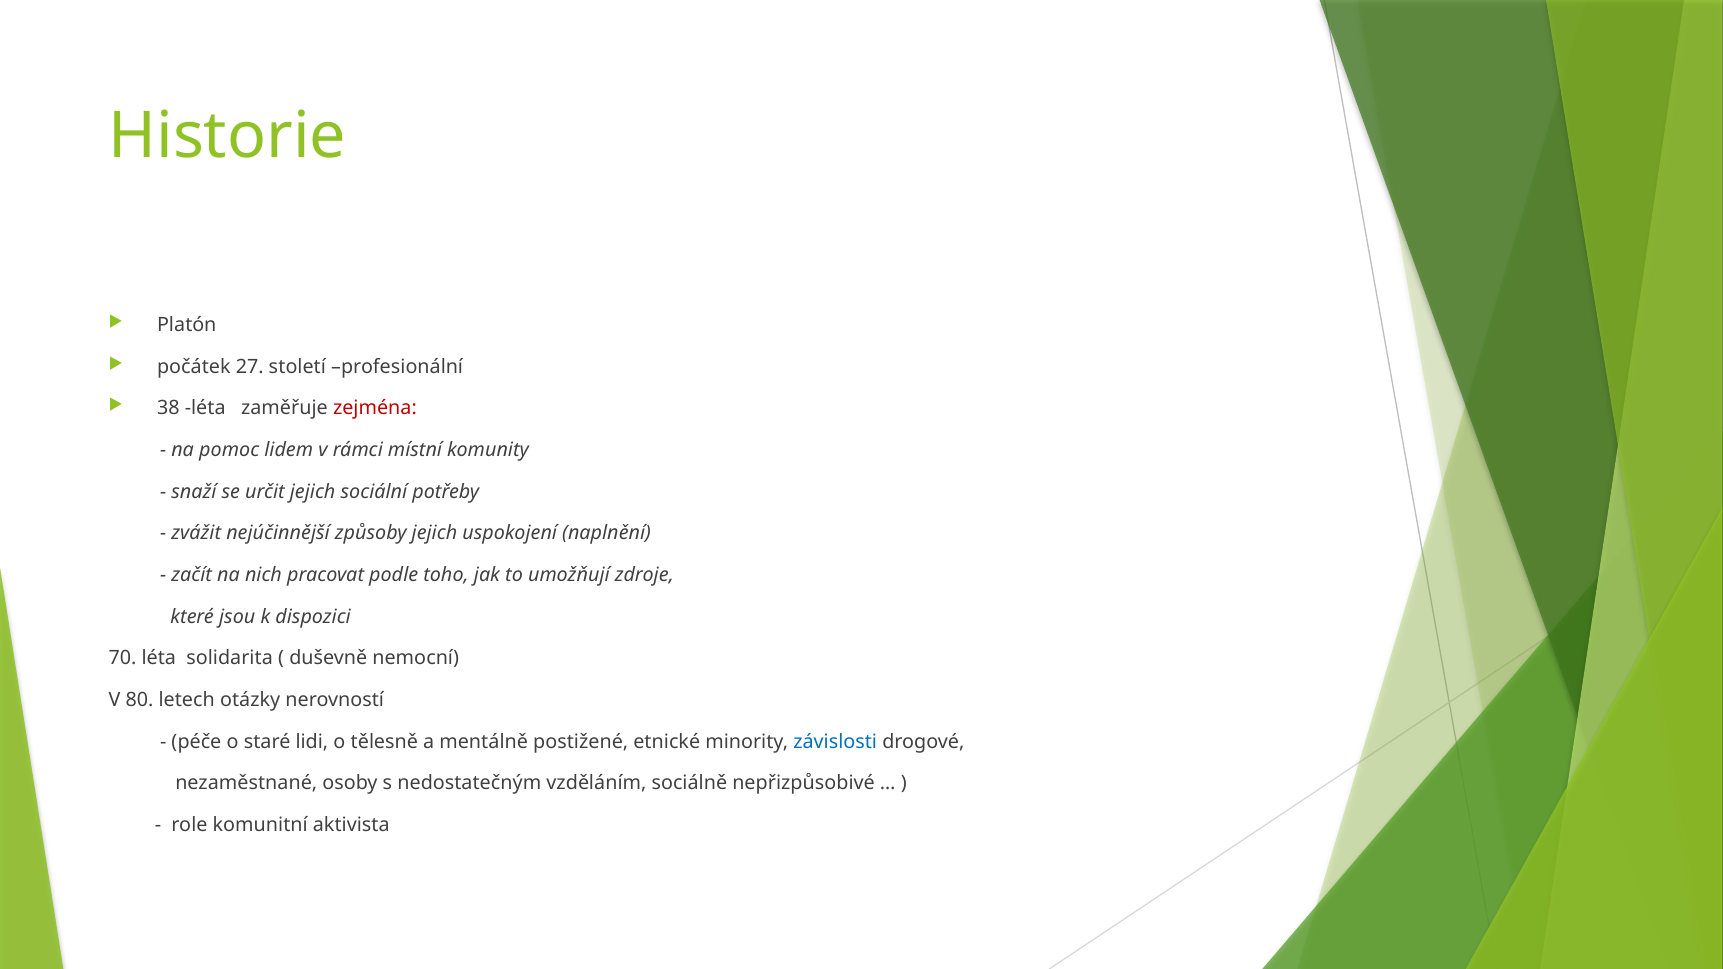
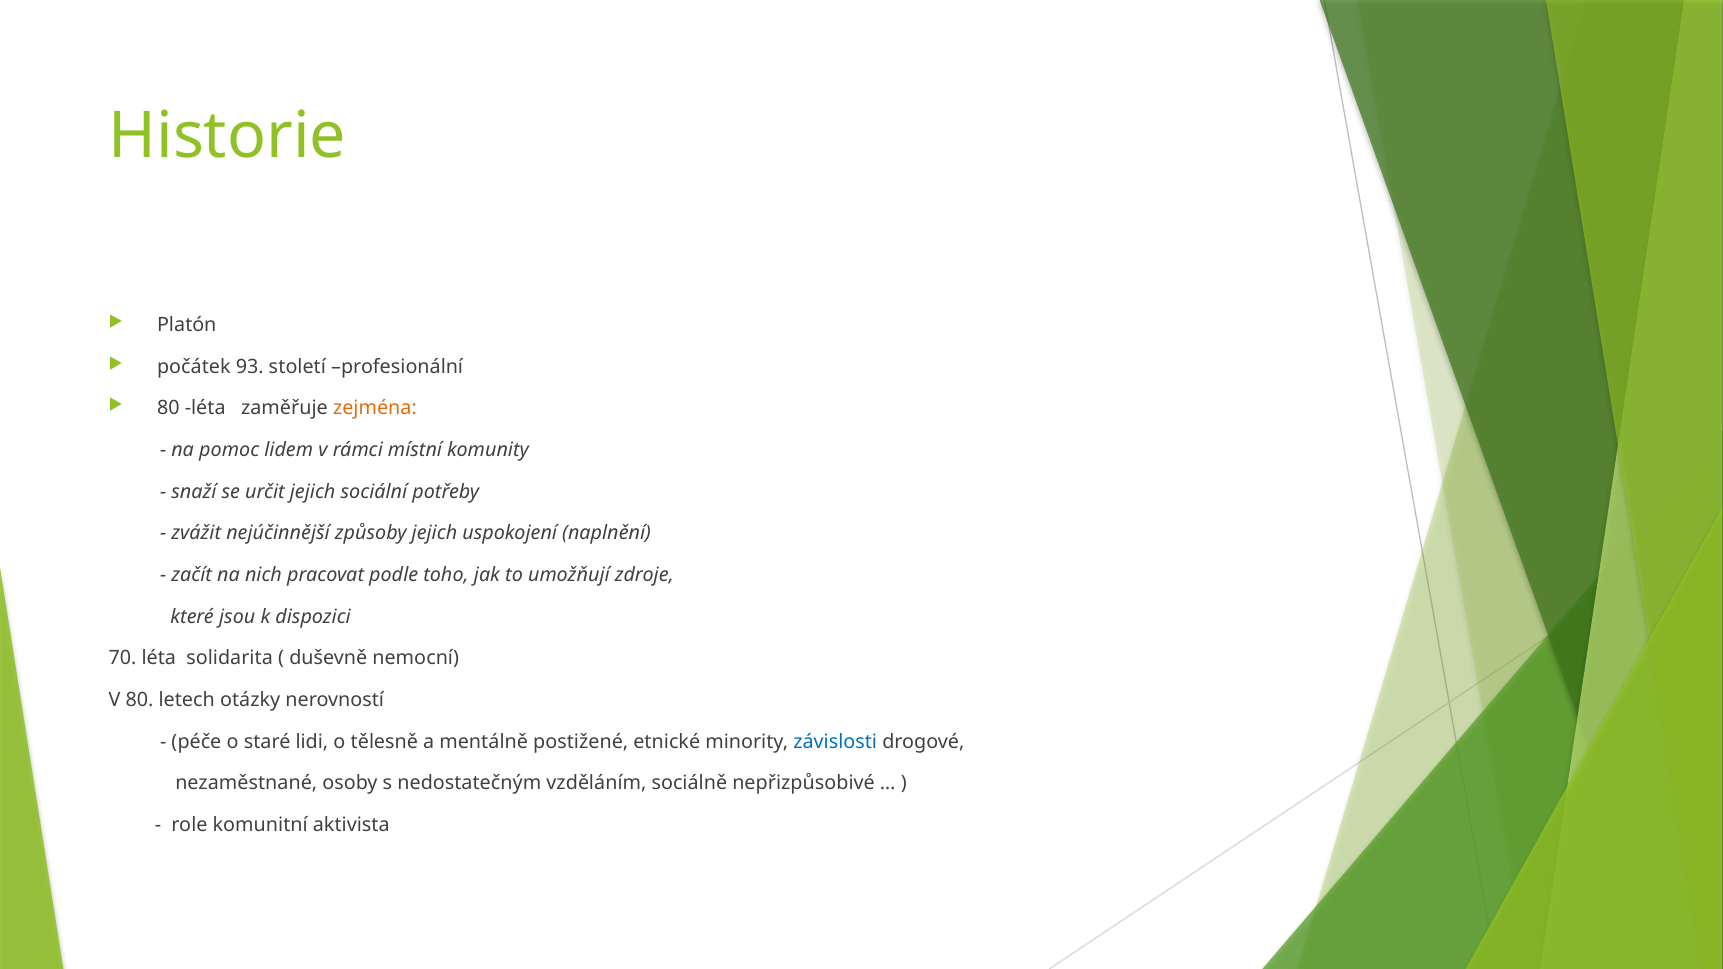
27: 27 -> 93
38 at (168, 408): 38 -> 80
zejména colour: red -> orange
